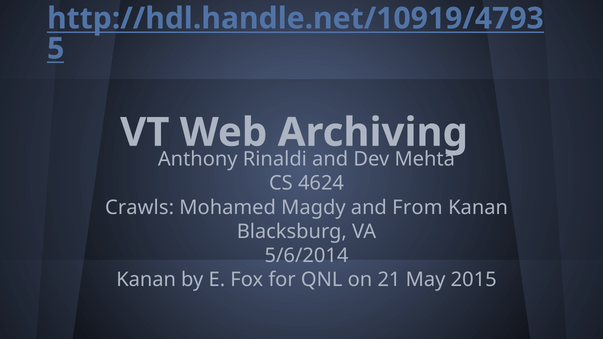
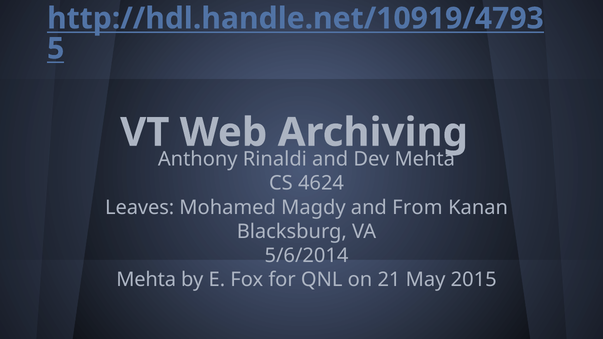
Crawls: Crawls -> Leaves
Kanan at (146, 280): Kanan -> Mehta
